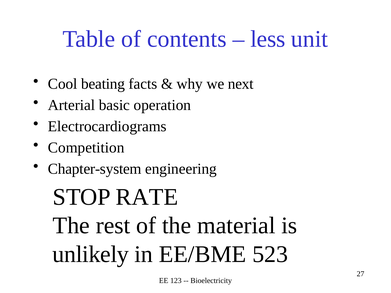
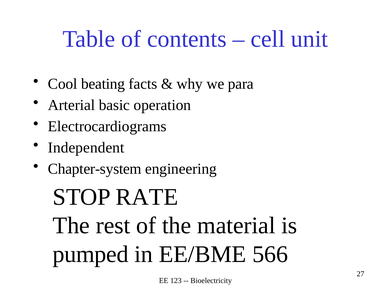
less: less -> cell
next: next -> para
Competition: Competition -> Independent
unlikely: unlikely -> pumped
523: 523 -> 566
